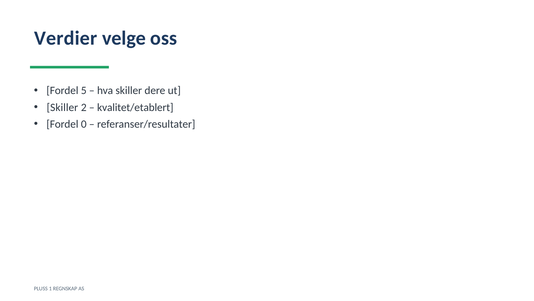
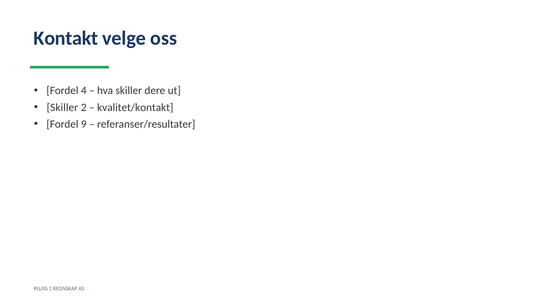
Verdier: Verdier -> Kontakt
5: 5 -> 4
kvalitet/etablert: kvalitet/etablert -> kvalitet/kontakt
0: 0 -> 9
